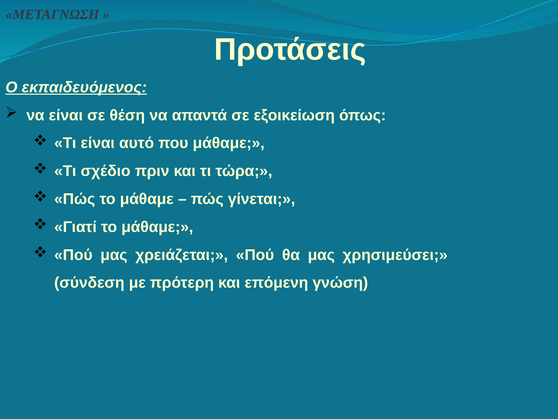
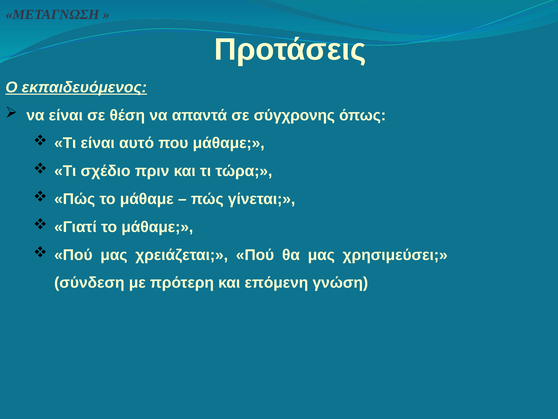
εξοικείωση: εξοικείωση -> σύγχρονης
